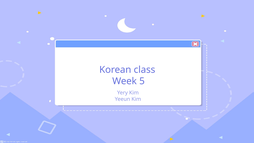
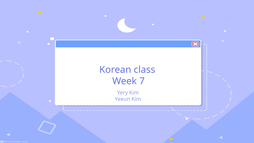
5: 5 -> 7
